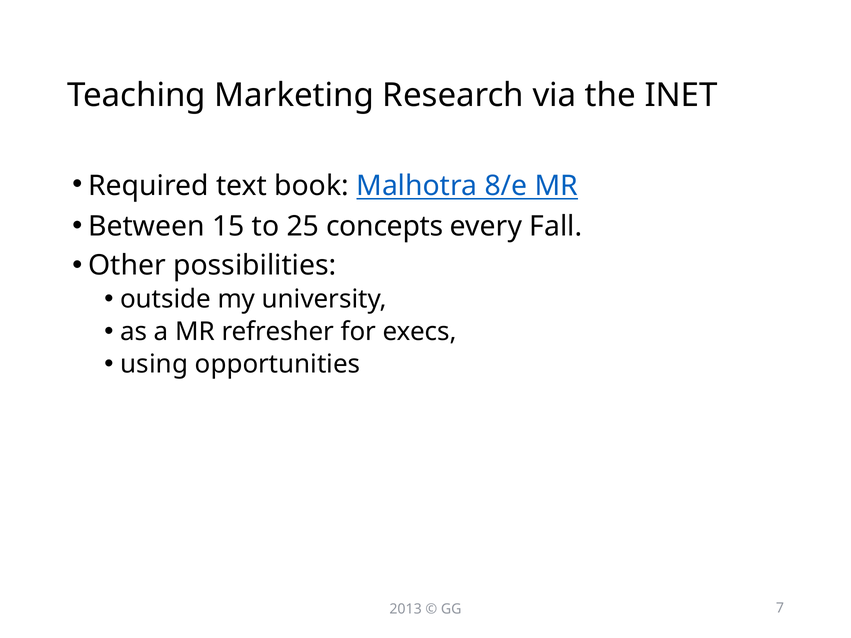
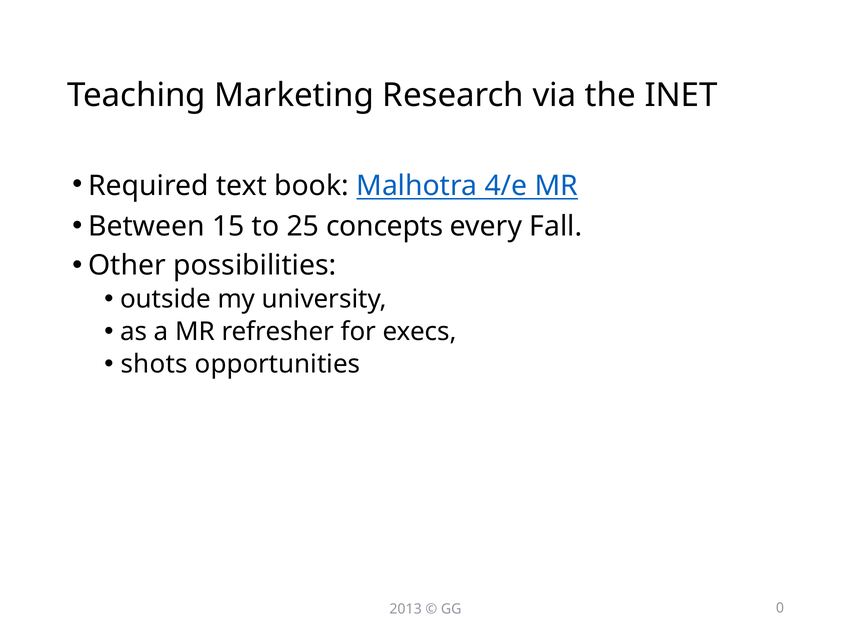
8/e: 8/e -> 4/e
using: using -> shots
7: 7 -> 0
